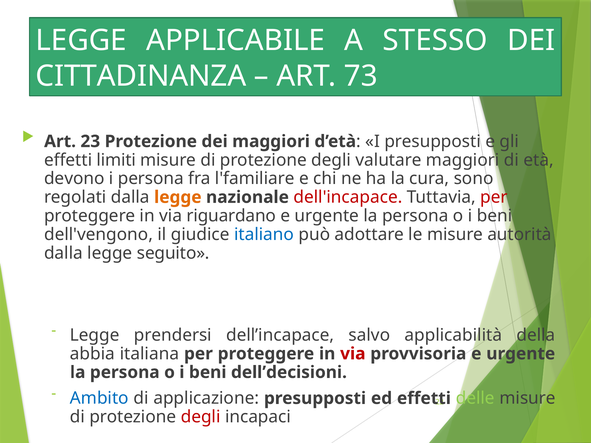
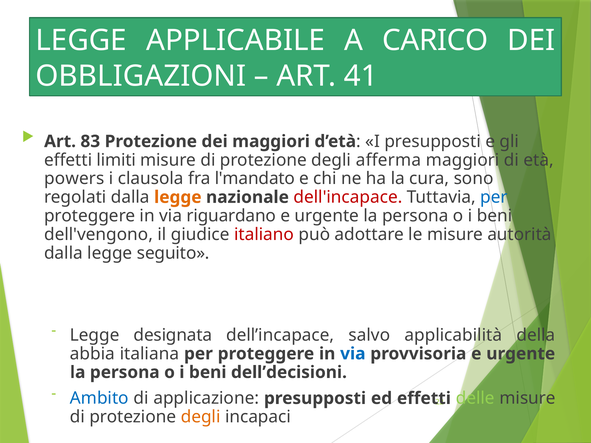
STESSO: STESSO -> CARICO
CITTADINANZA: CITTADINANZA -> OBBLIGAZIONI
73: 73 -> 41
23: 23 -> 83
valutare: valutare -> afferma
devono: devono -> powers
i persona: persona -> clausola
l'familiare: l'familiare -> l'mandato
per at (494, 197) colour: red -> blue
italiano colour: blue -> red
prendersi: prendersi -> designata
via at (353, 354) colour: red -> blue
degli at (201, 417) colour: red -> orange
